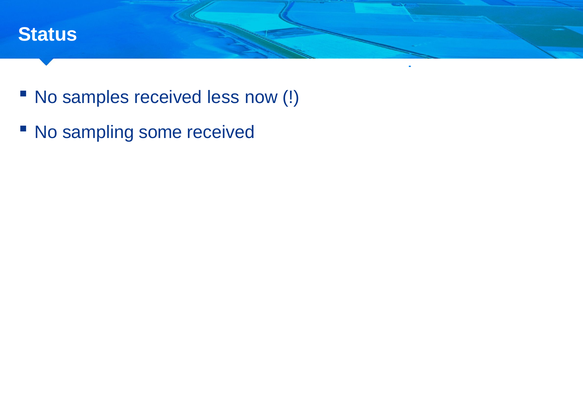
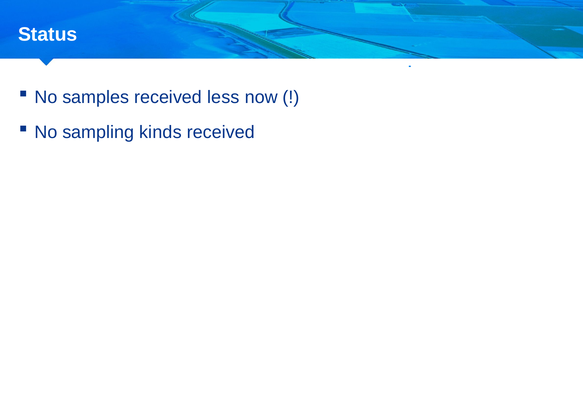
some: some -> kinds
